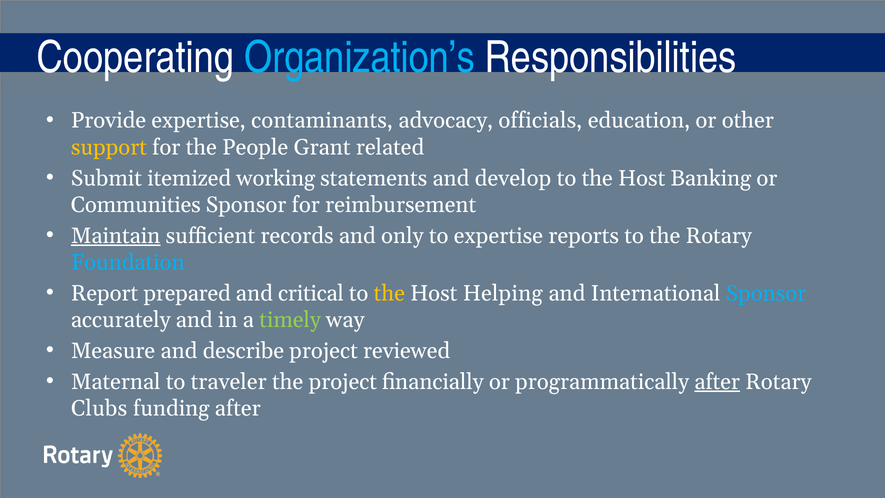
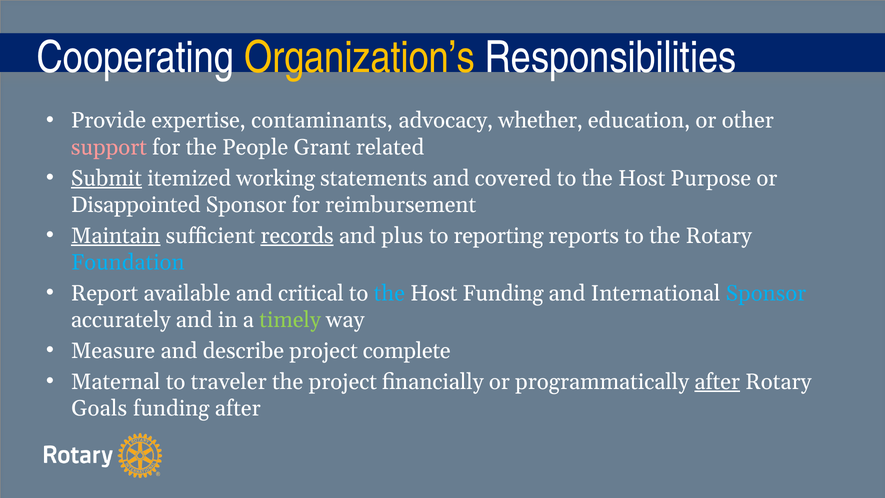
Organization’s colour: light blue -> yellow
officials: officials -> whether
support colour: yellow -> pink
Submit underline: none -> present
develop: develop -> covered
Banking: Banking -> Purpose
Communities: Communities -> Disappointed
records underline: none -> present
only: only -> plus
to expertise: expertise -> reporting
prepared: prepared -> available
the at (389, 293) colour: yellow -> light blue
Host Helping: Helping -> Funding
reviewed: reviewed -> complete
Clubs: Clubs -> Goals
